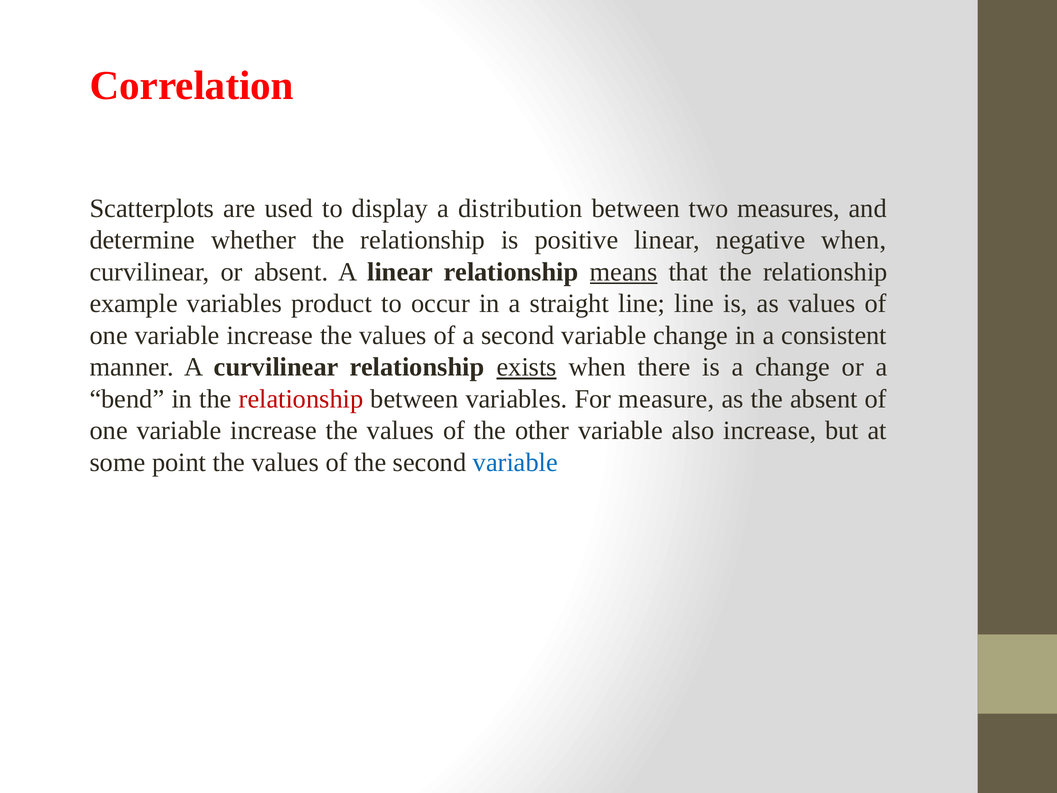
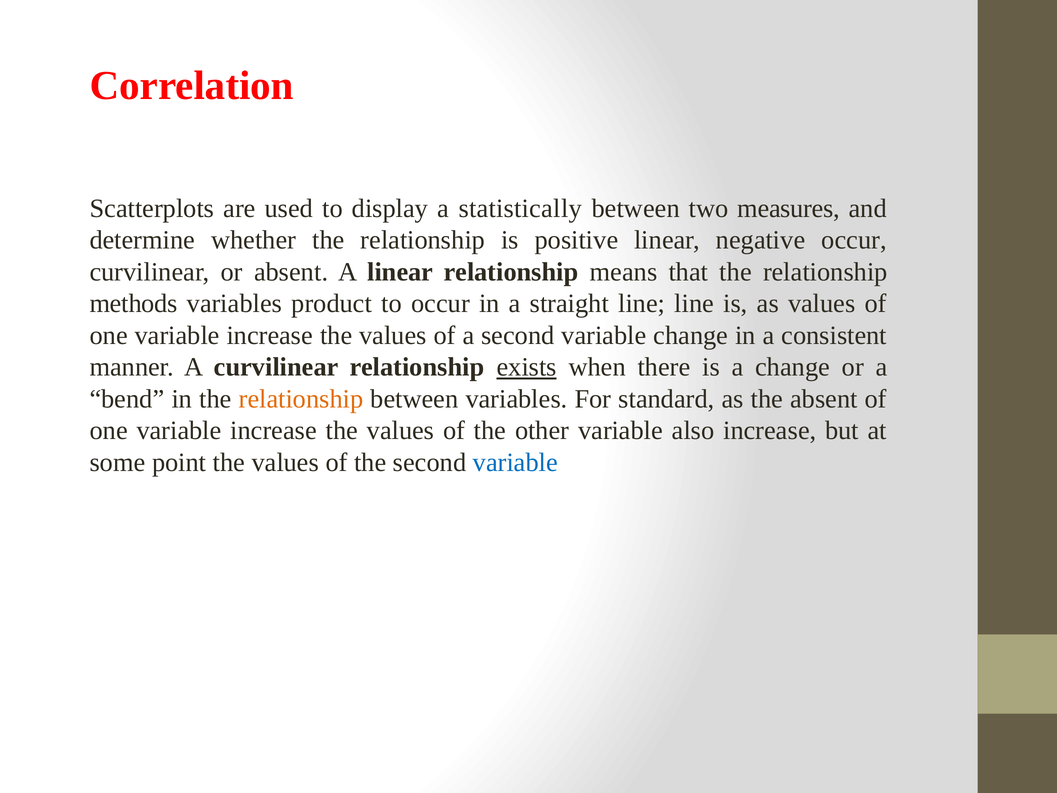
distribution: distribution -> statistically
negative when: when -> occur
means underline: present -> none
example: example -> methods
relationship at (301, 399) colour: red -> orange
measure: measure -> standard
